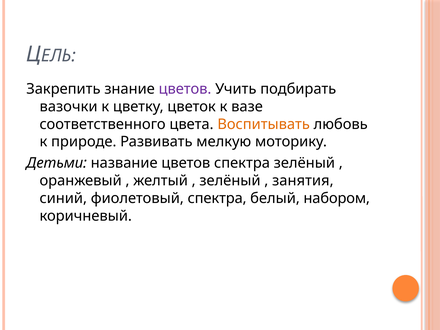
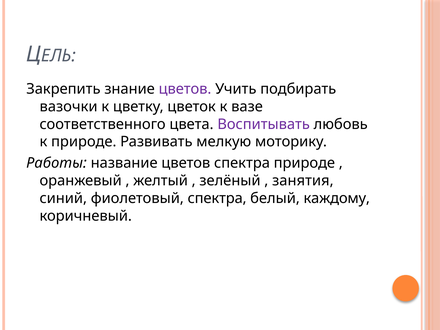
Воспитывать colour: orange -> purple
Детьми: Детьми -> Работы
спектра зелёный: зелёный -> природе
набором: набором -> каждому
